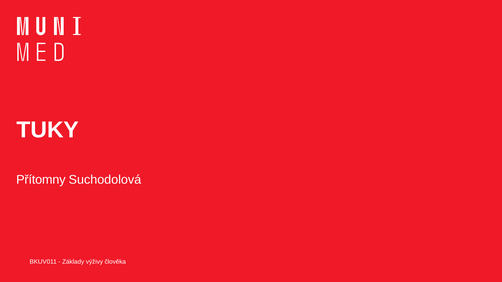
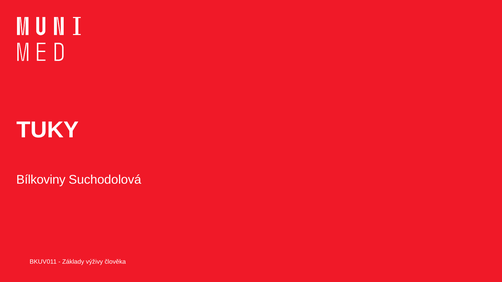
Přítomny: Přítomny -> Bílkoviny
